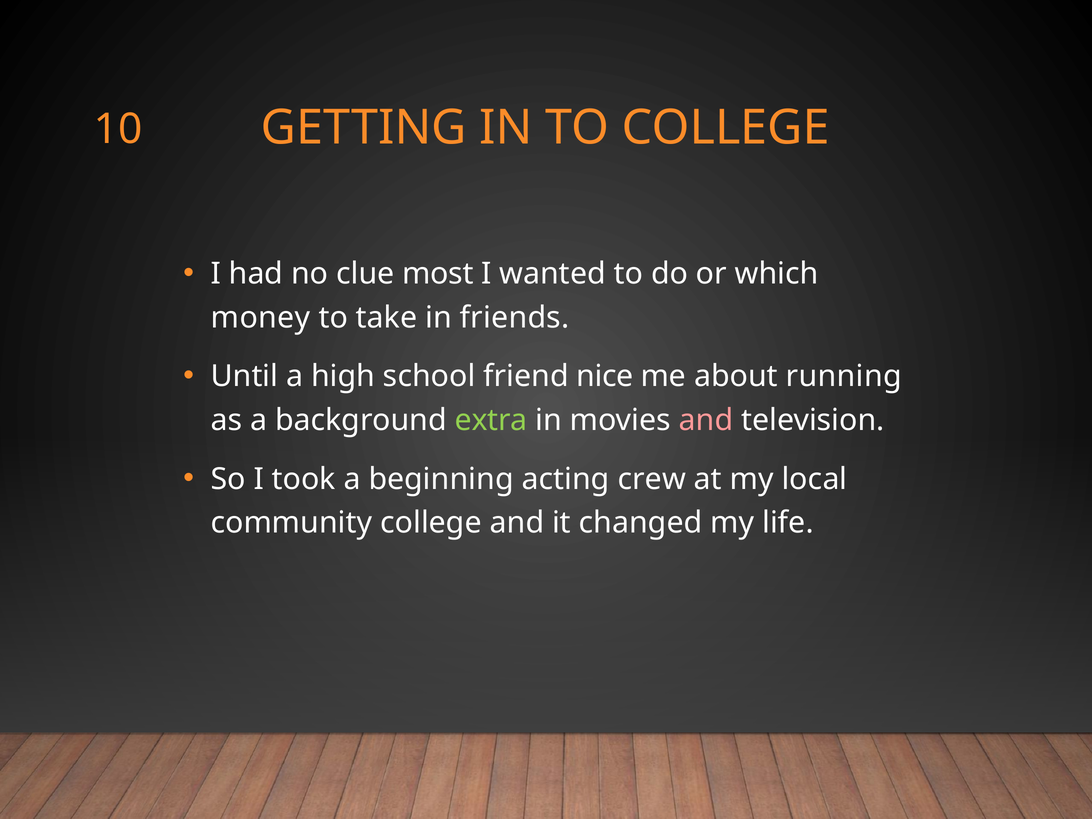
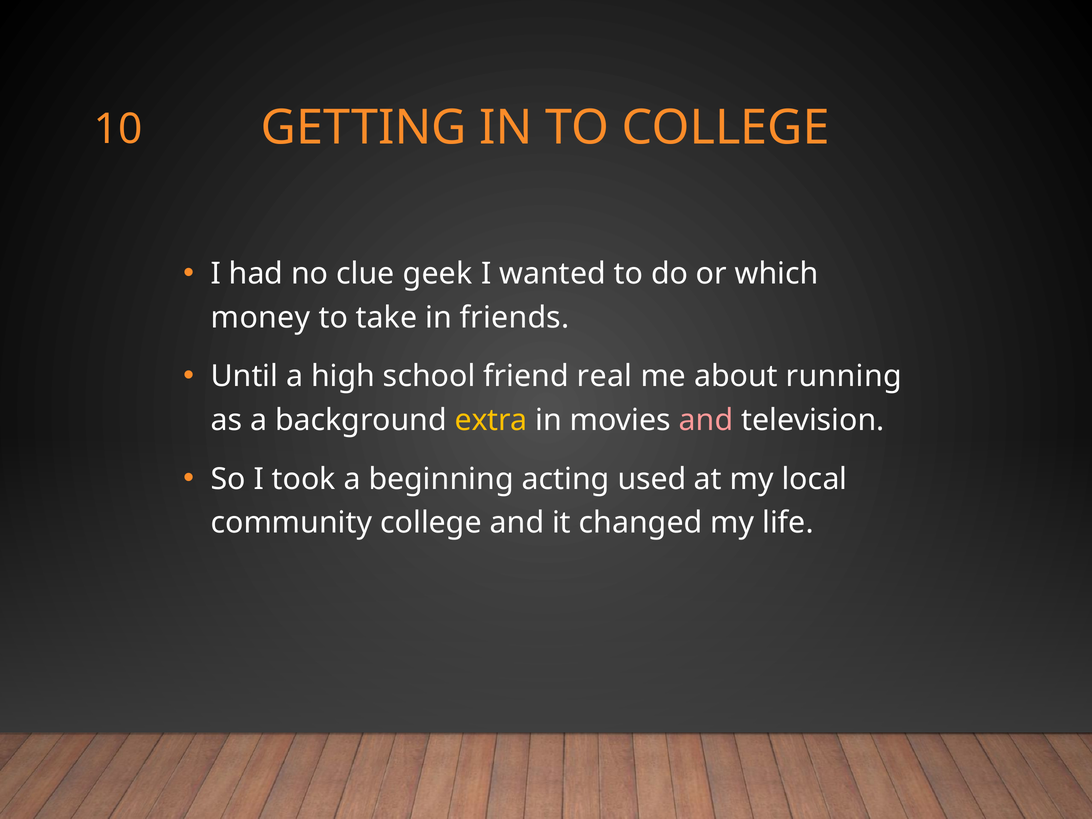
most: most -> geek
nice: nice -> real
extra colour: light green -> yellow
crew: crew -> used
